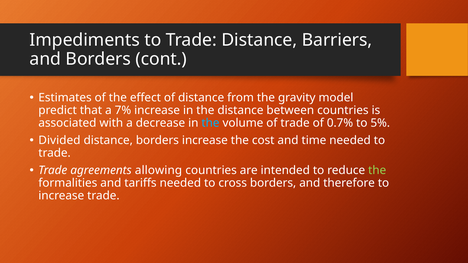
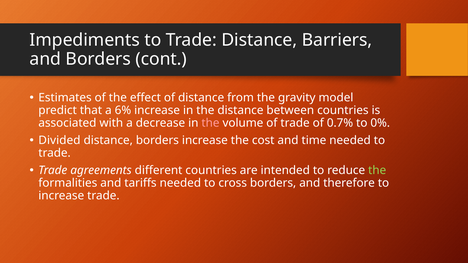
7%: 7% -> 6%
the at (210, 123) colour: light blue -> pink
5%: 5% -> 0%
allowing: allowing -> different
